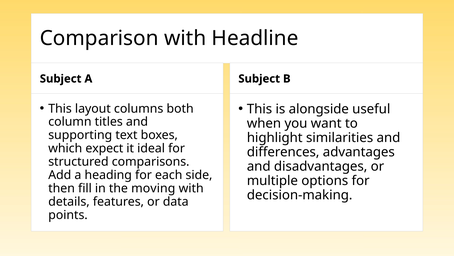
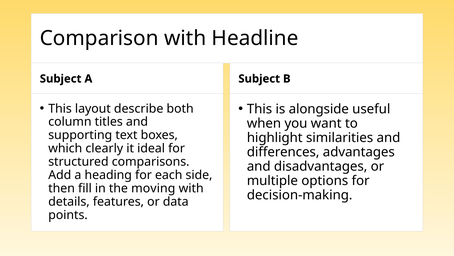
columns: columns -> describe
expect: expect -> clearly
